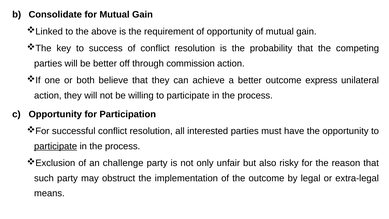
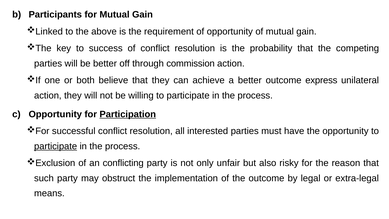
Consolidate: Consolidate -> Participants
Participation underline: none -> present
challenge: challenge -> conflicting
